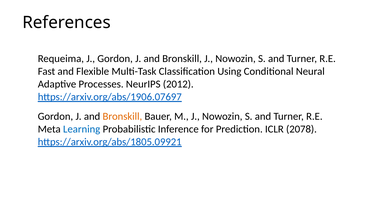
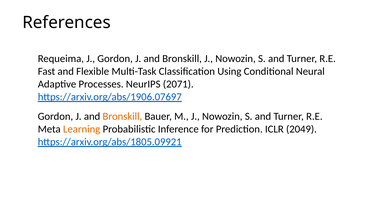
2012: 2012 -> 2071
Learning colour: blue -> orange
2078: 2078 -> 2049
